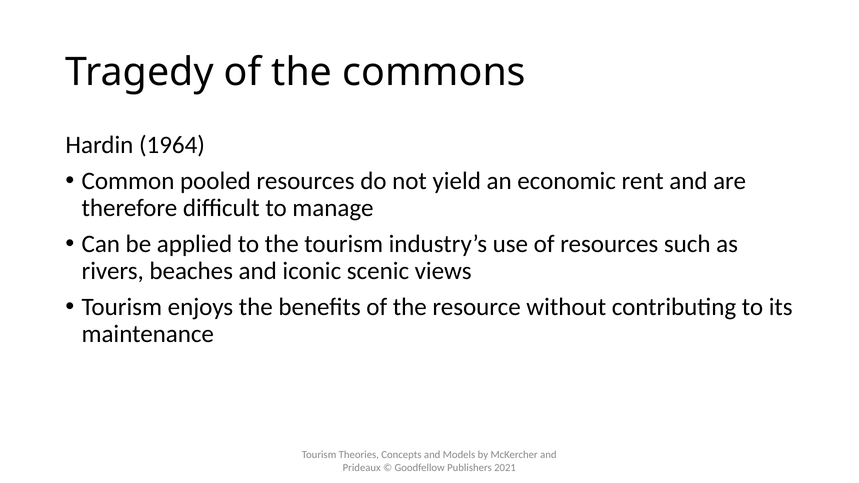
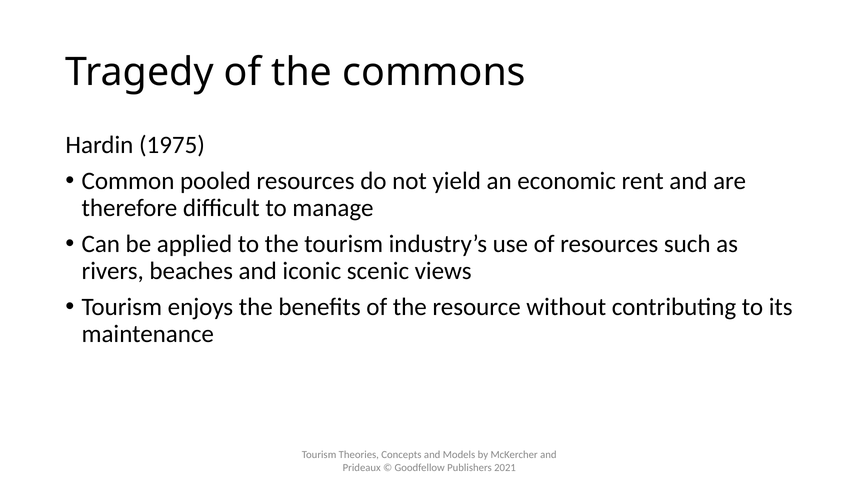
1964: 1964 -> 1975
